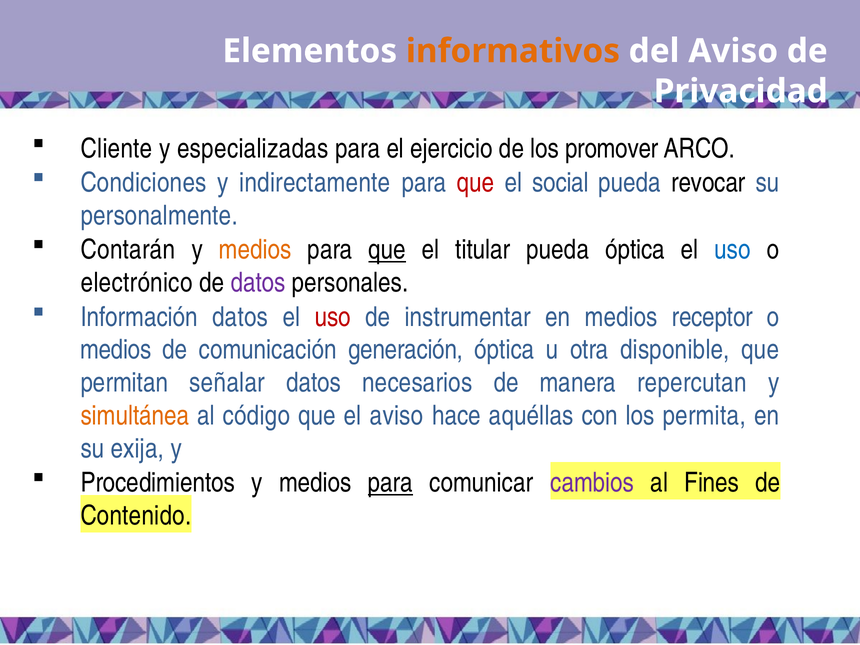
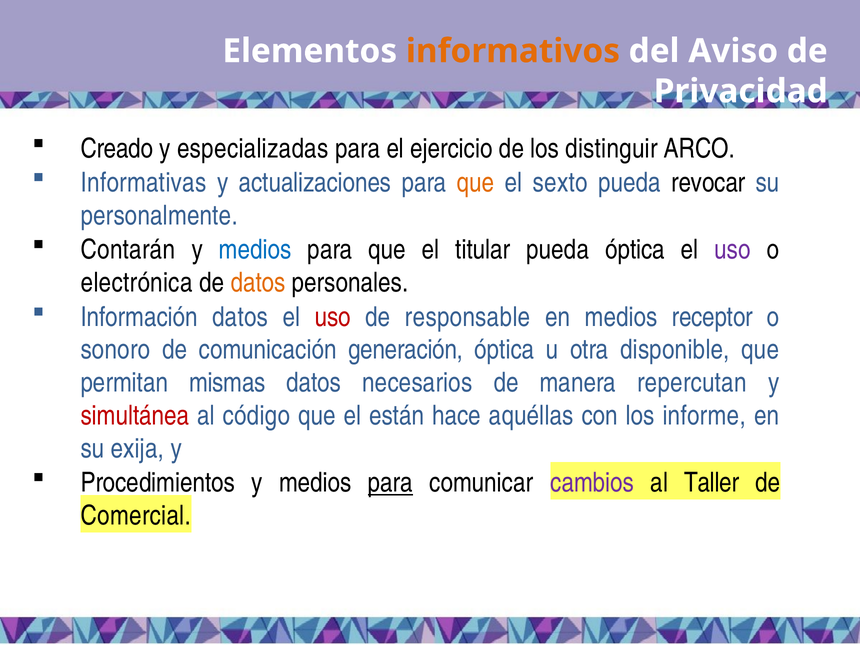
Cliente: Cliente -> Creado
promover: promover -> distinguir
Condiciones: Condiciones -> Informativas
indirectamente: indirectamente -> actualizaciones
que at (476, 183) colour: red -> orange
social: social -> sexto
medios at (255, 250) colour: orange -> blue
que at (387, 250) underline: present -> none
uso at (733, 250) colour: blue -> purple
electrónico: electrónico -> electrónica
datos at (258, 283) colour: purple -> orange
instrumentar: instrumentar -> responsable
medios at (116, 350): medios -> sonoro
señalar: señalar -> mismas
simultánea colour: orange -> red
el aviso: aviso -> están
permita: permita -> informe
Fines: Fines -> Taller
Contenido: Contenido -> Comercial
